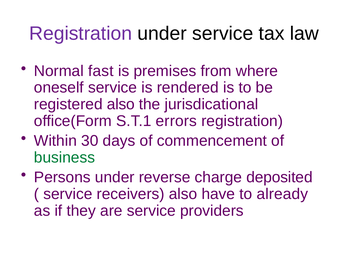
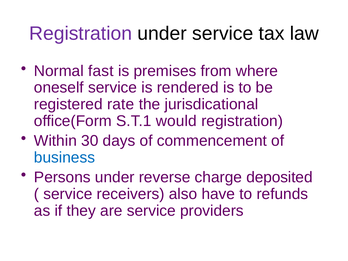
registered also: also -> rate
errors: errors -> would
business colour: green -> blue
already: already -> refunds
